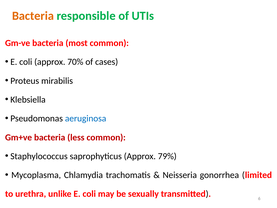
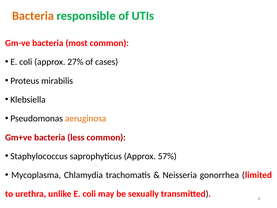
70%: 70% -> 27%
aeruginosa colour: blue -> orange
79%: 79% -> 57%
